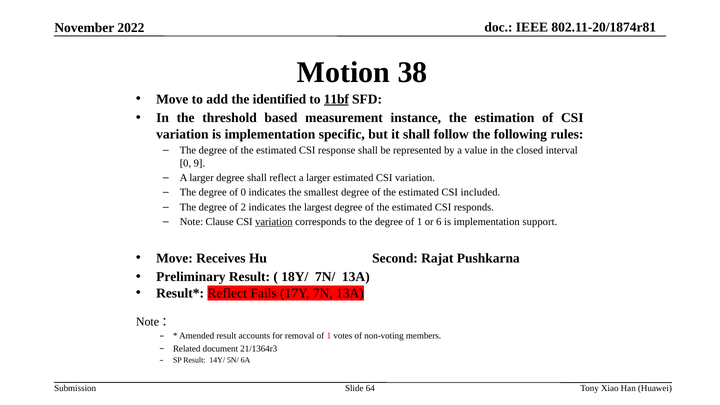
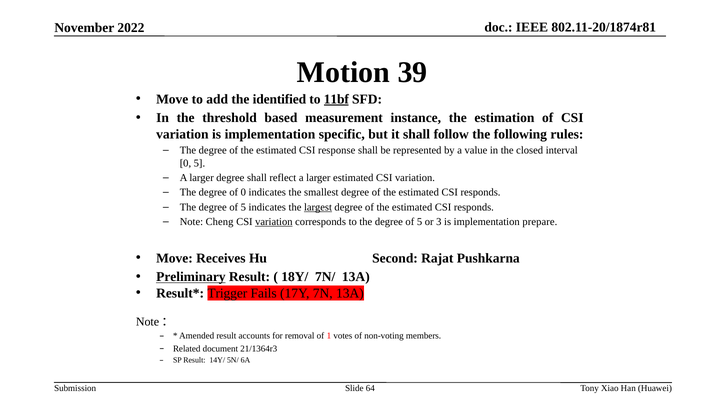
38: 38 -> 39
0 9: 9 -> 5
included at (480, 192): included -> responds
2 at (243, 207): 2 -> 5
largest underline: none -> present
Clause: Clause -> Cheng
1 at (420, 222): 1 -> 5
6: 6 -> 3
support: support -> prepare
Preliminary underline: none -> present
Reflect at (227, 293): Reflect -> Trigger
